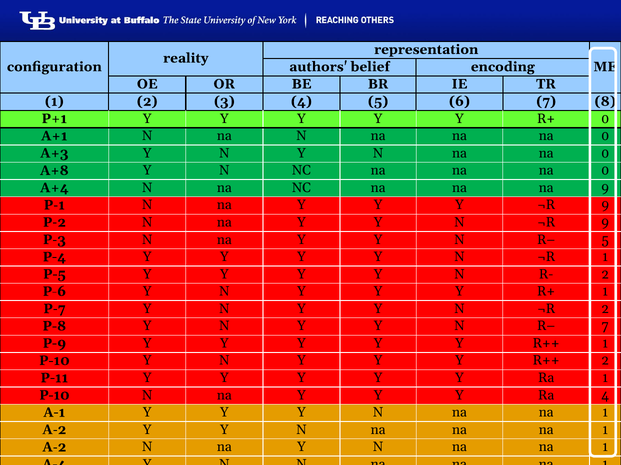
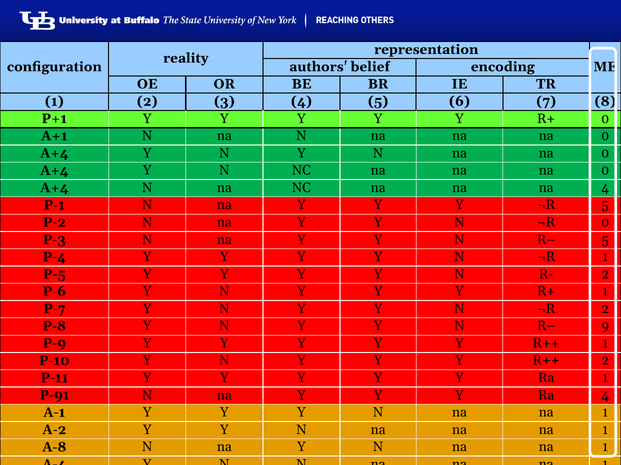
A+3 at (54, 153): A+3 -> A+4
A+8 at (54, 171): A+8 -> A+4
na 9: 9 -> 4
Y ¬R 9: 9 -> 5
N ¬R 9: 9 -> 0
R– 7: 7 -> 9
P-10 at (54, 396): P-10 -> P-91
A-2 at (54, 448): A-2 -> A-8
